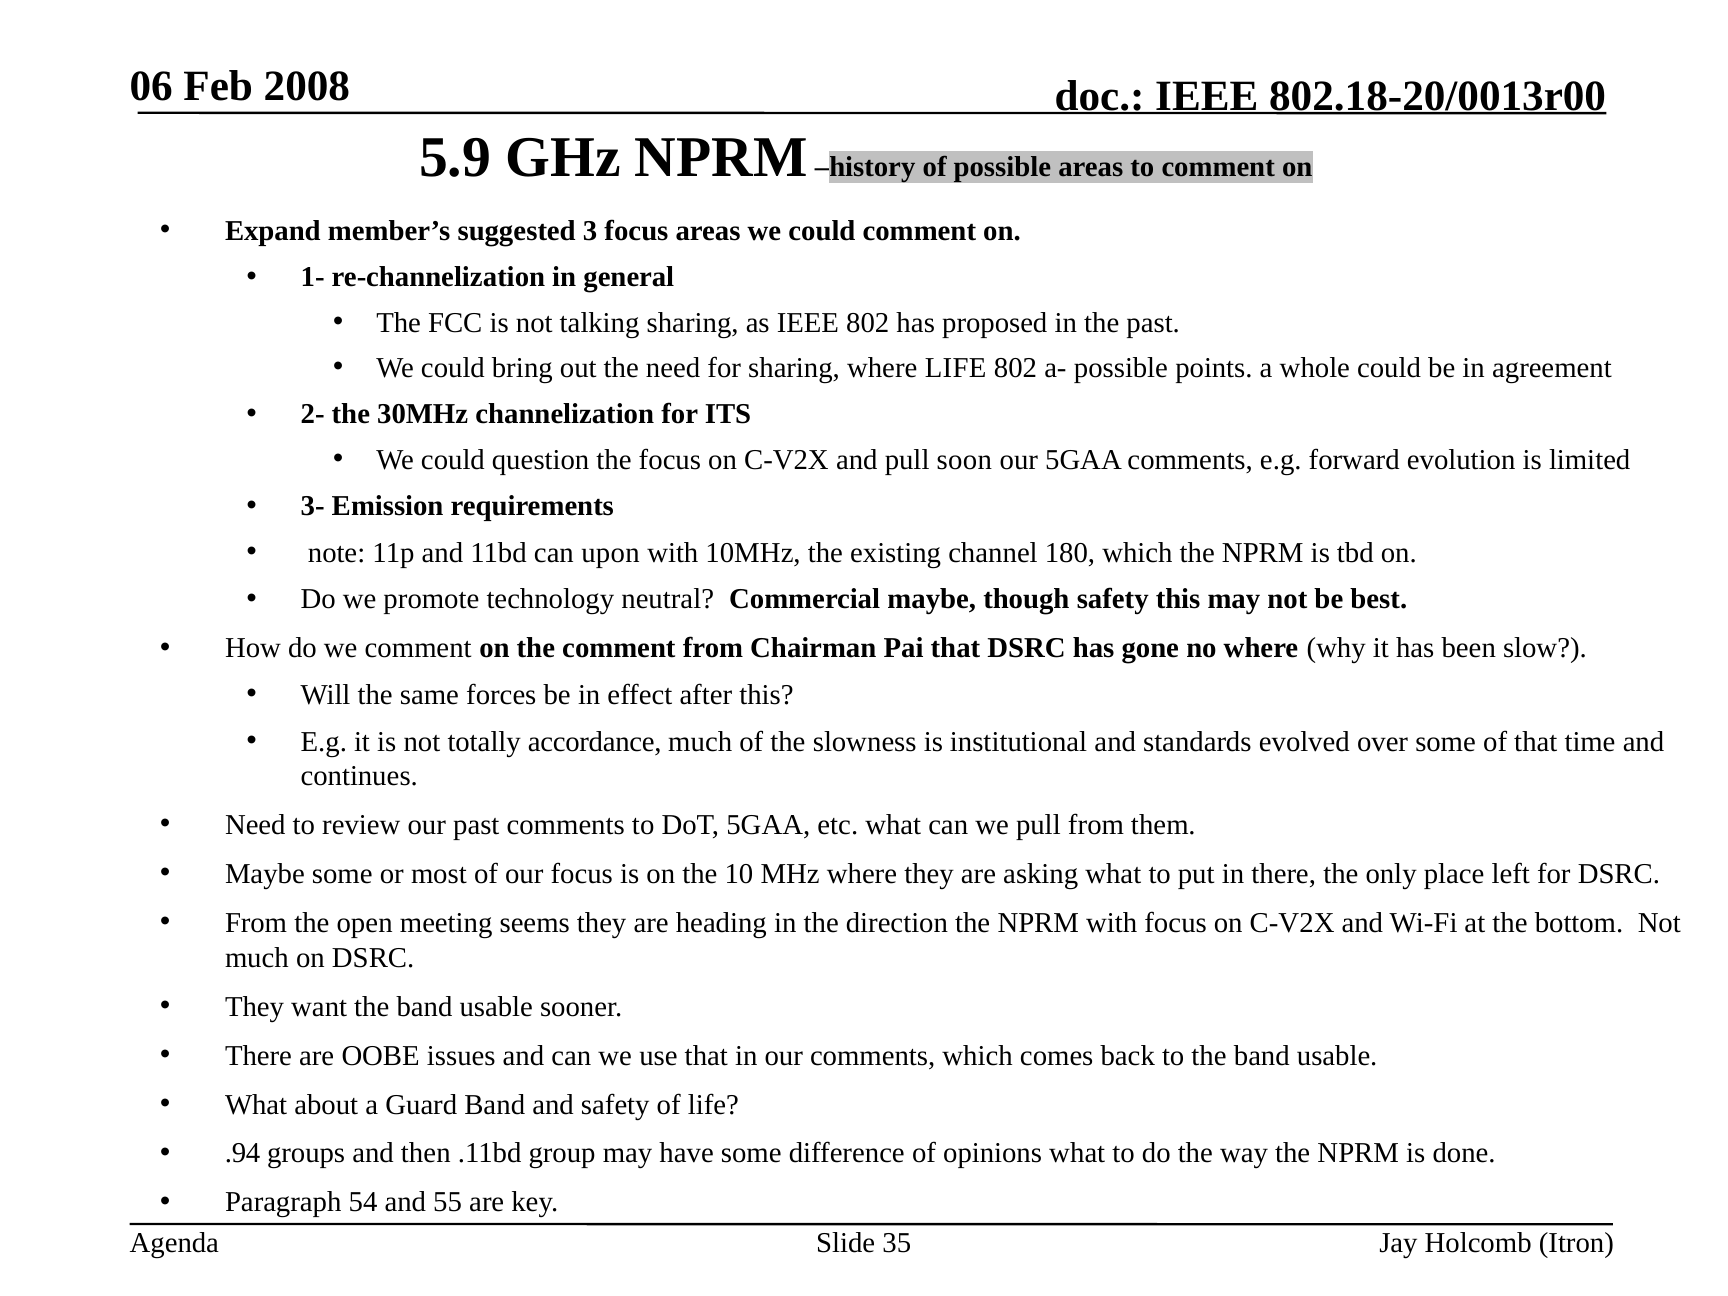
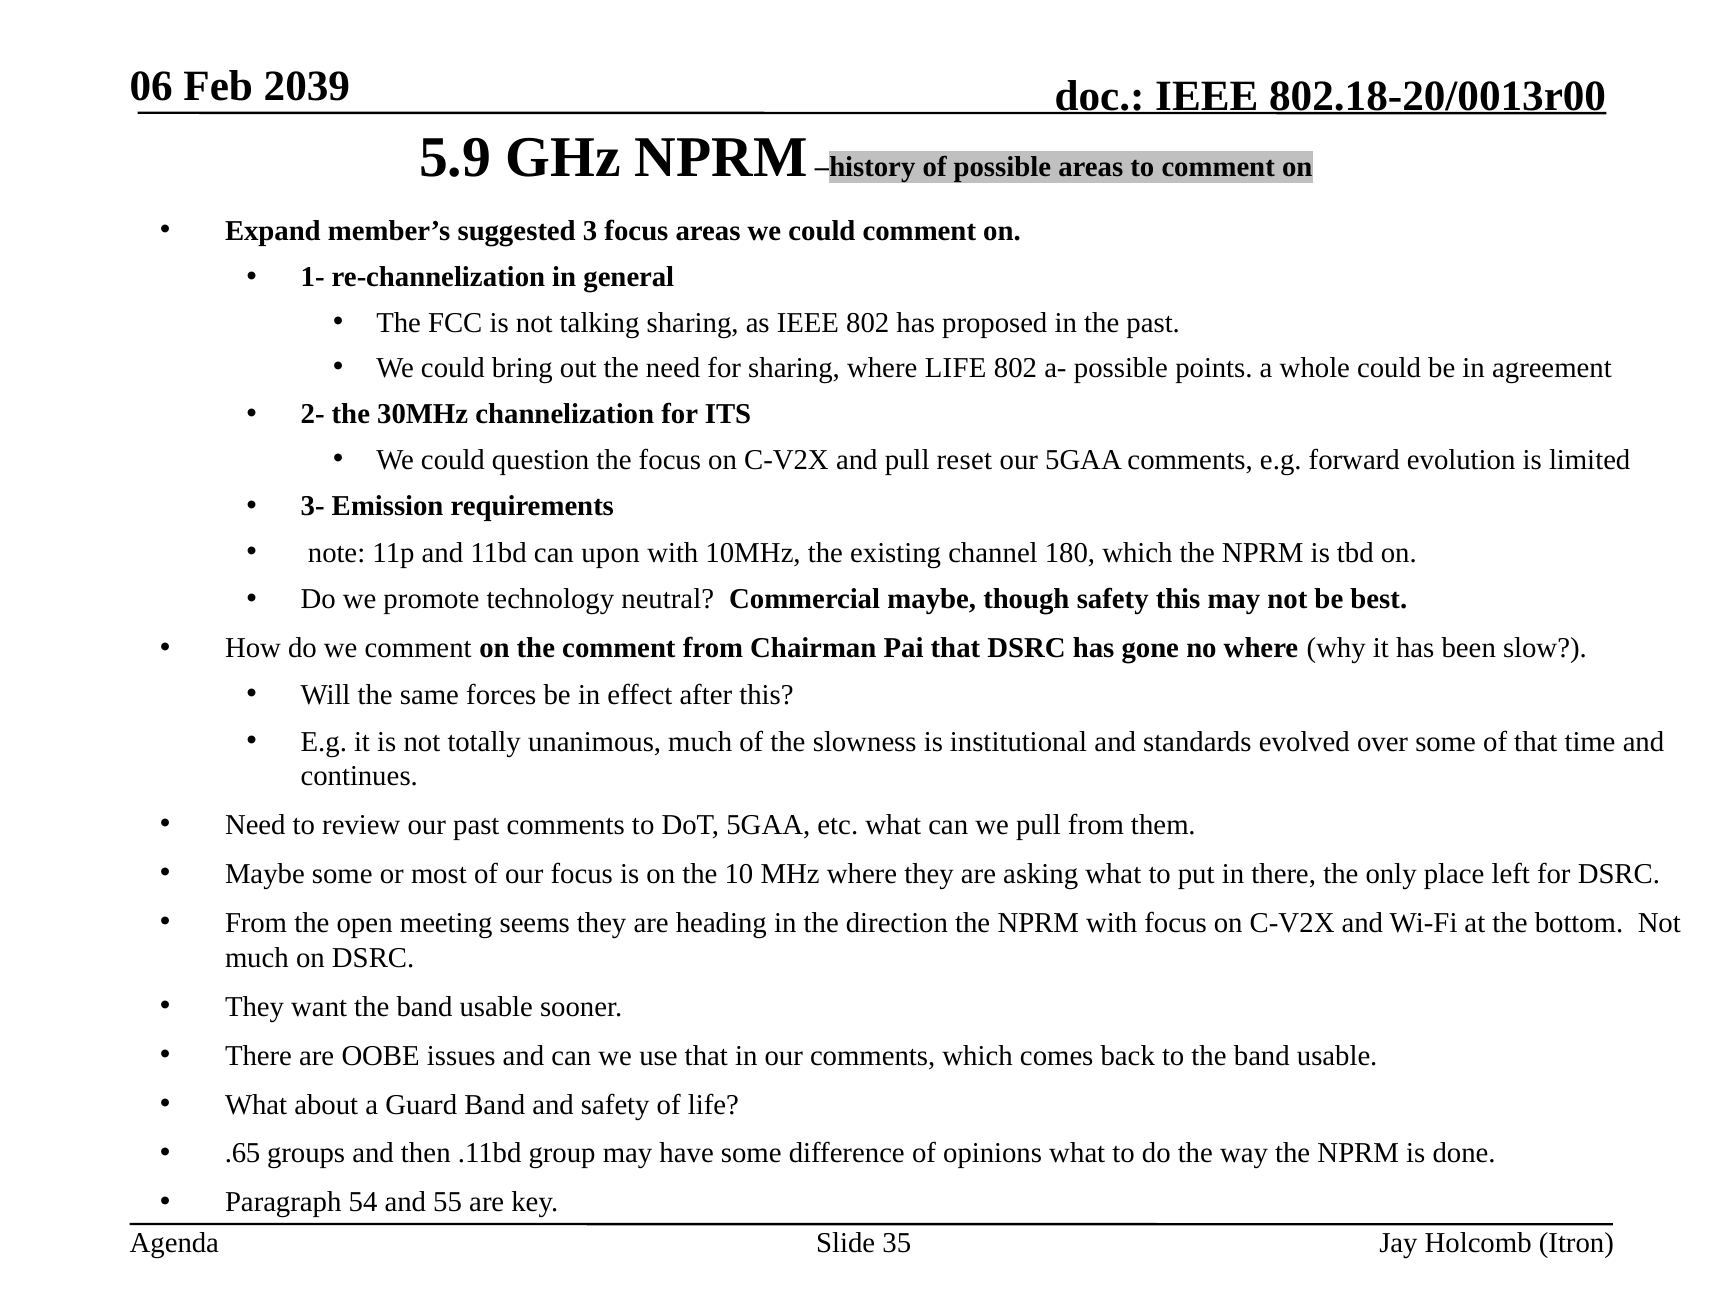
2008: 2008 -> 2039
soon: soon -> reset
accordance: accordance -> unanimous
.94: .94 -> .65
